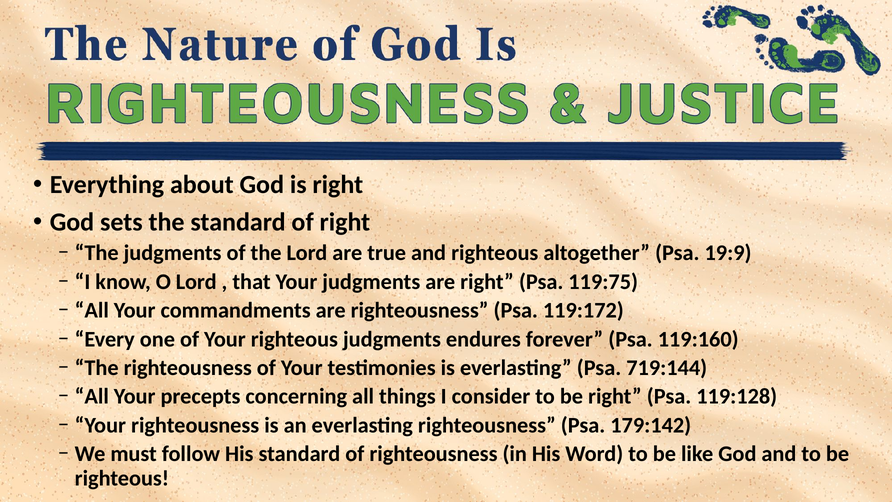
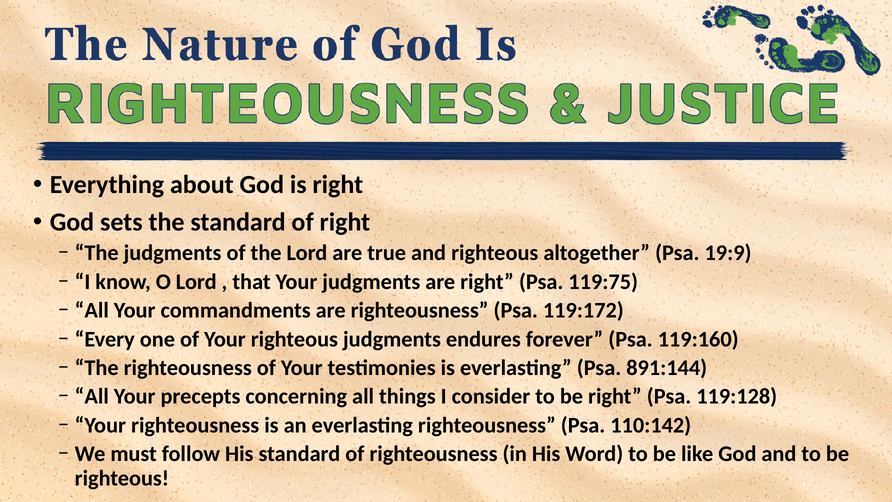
719:144: 719:144 -> 891:144
179:142: 179:142 -> 110:142
